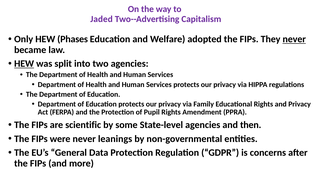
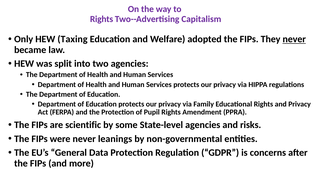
Jaded at (101, 19): Jaded -> Rights
Phases: Phases -> Taxing
HEW at (24, 64) underline: present -> none
then: then -> risks
